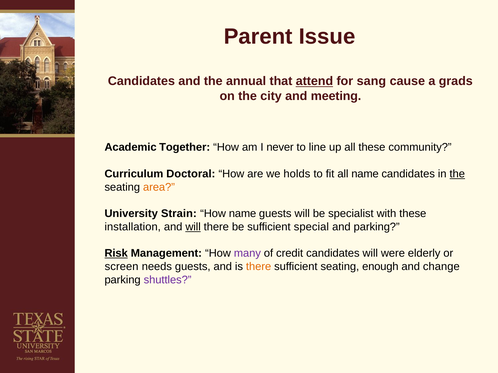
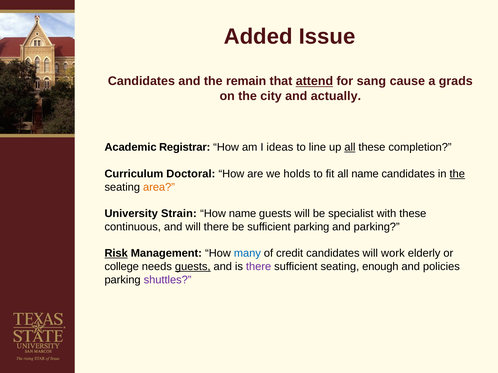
Parent: Parent -> Added
annual: annual -> remain
meeting: meeting -> actually
Together: Together -> Registrar
never: never -> ideas
all at (350, 147) underline: none -> present
community: community -> completion
installation: installation -> continuous
will at (193, 227) underline: present -> none
sufficient special: special -> parking
many colour: purple -> blue
were: were -> work
screen: screen -> college
guests at (193, 267) underline: none -> present
there at (259, 267) colour: orange -> purple
change: change -> policies
